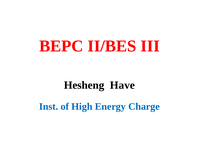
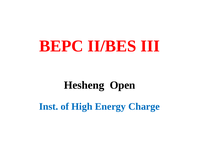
Have: Have -> Open
